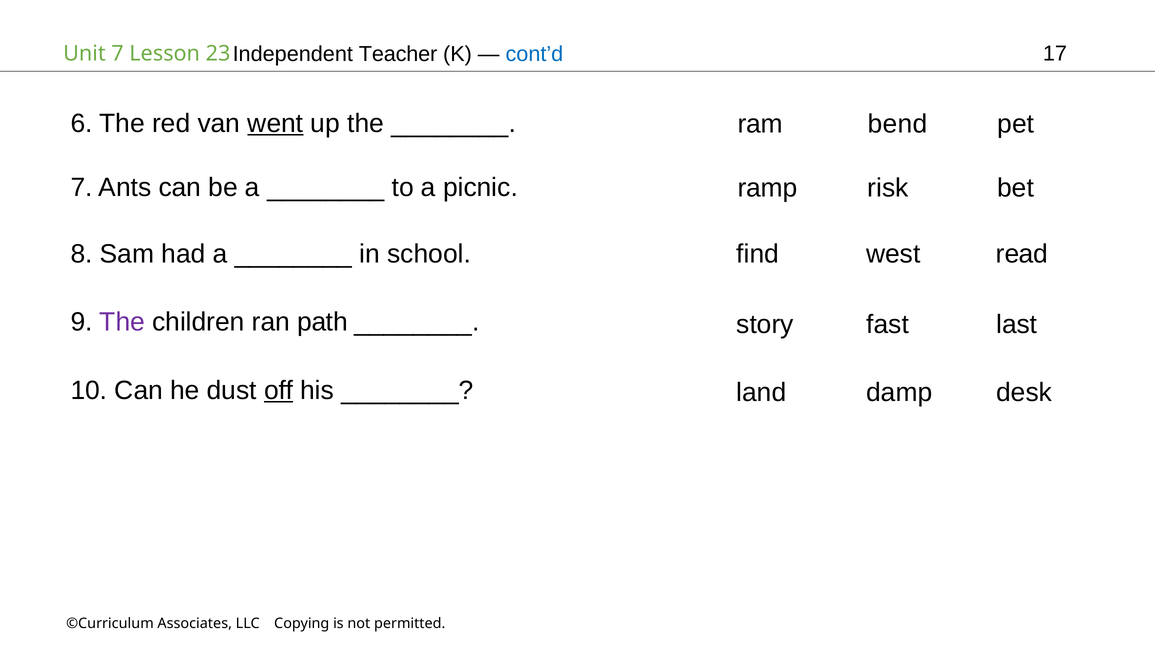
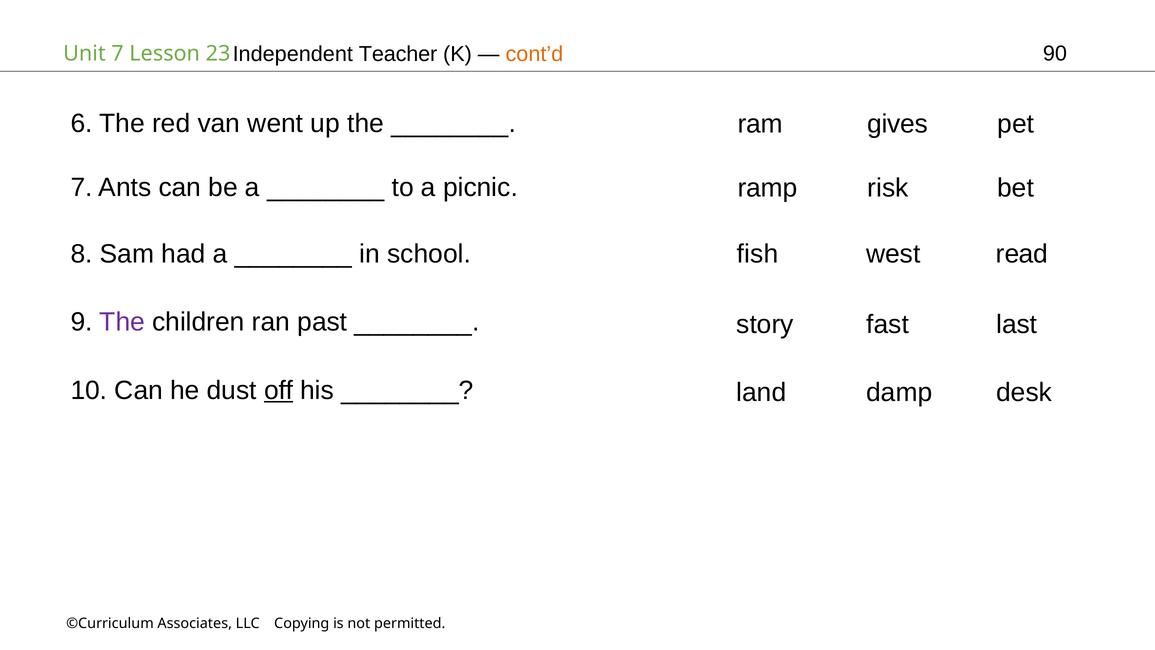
cont’d colour: blue -> orange
17: 17 -> 90
went underline: present -> none
bend: bend -> gives
find: find -> fish
path: path -> past
